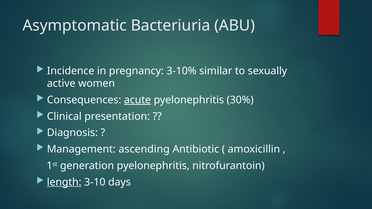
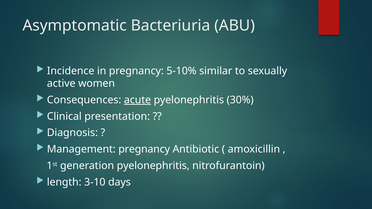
3-10%: 3-10% -> 5-10%
Management ascending: ascending -> pregnancy
length underline: present -> none
